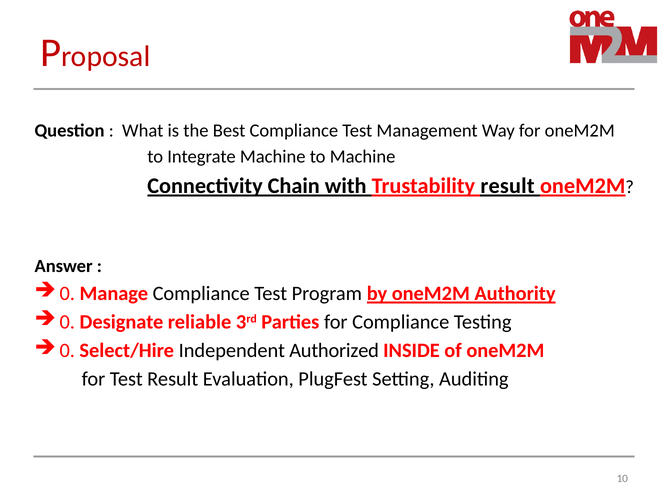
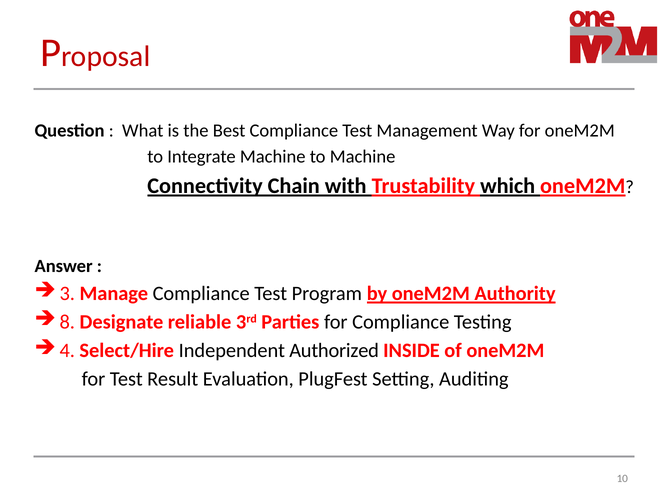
Trustability result: result -> which
0 at (67, 294): 0 -> 3
0 at (67, 322): 0 -> 8
0 at (67, 351): 0 -> 4
